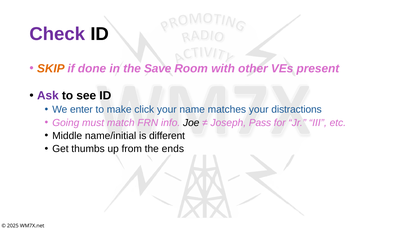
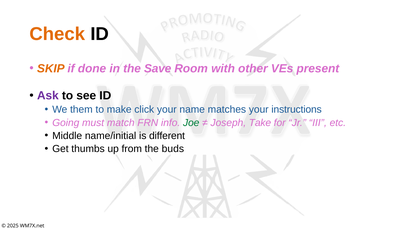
Check colour: purple -> orange
enter: enter -> them
distractions: distractions -> instructions
Joe colour: black -> green
Pass: Pass -> Take
ends: ends -> buds
